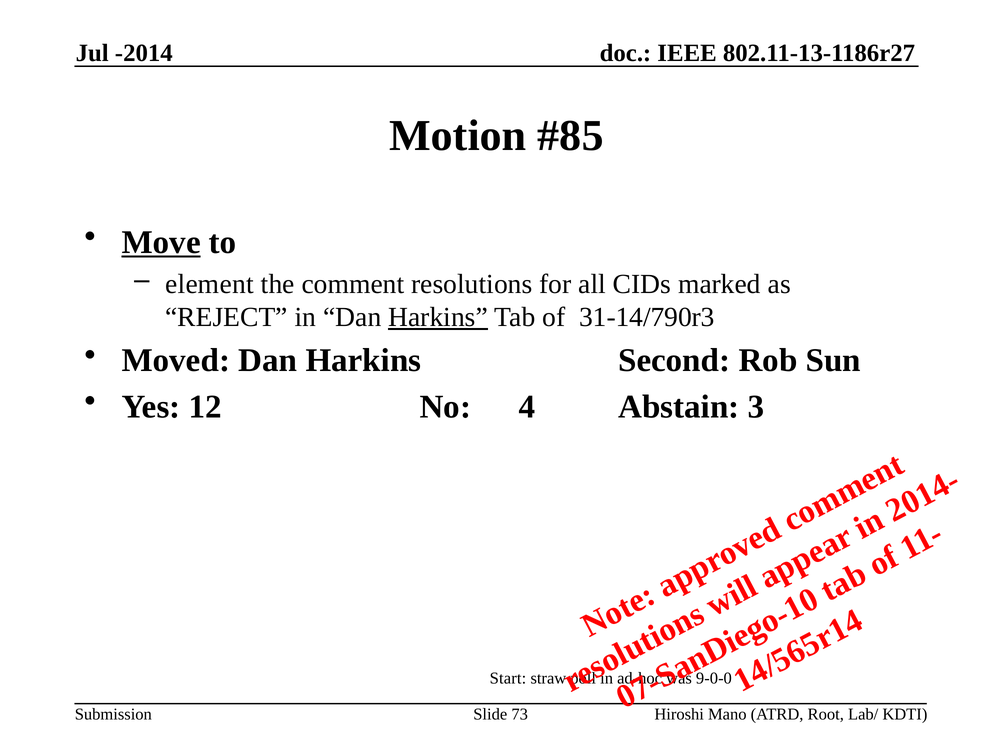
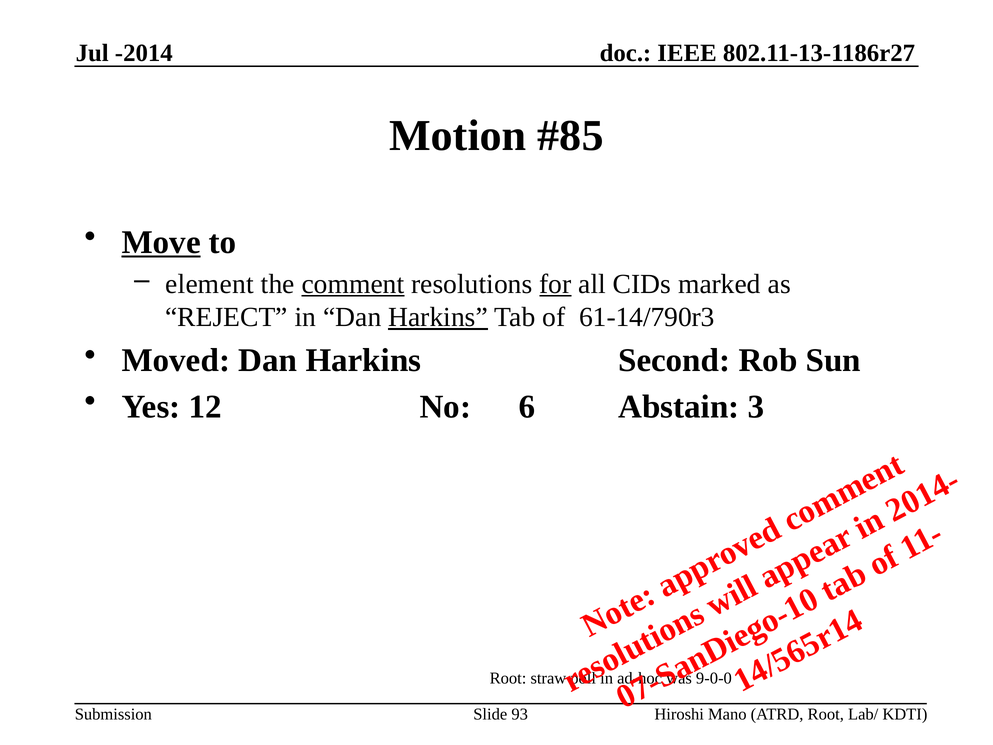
comment underline: none -> present
for underline: none -> present
31-14/790r3: 31-14/790r3 -> 61-14/790r3
No 4: 4 -> 6
Start at (508, 678): Start -> Root
73: 73 -> 93
